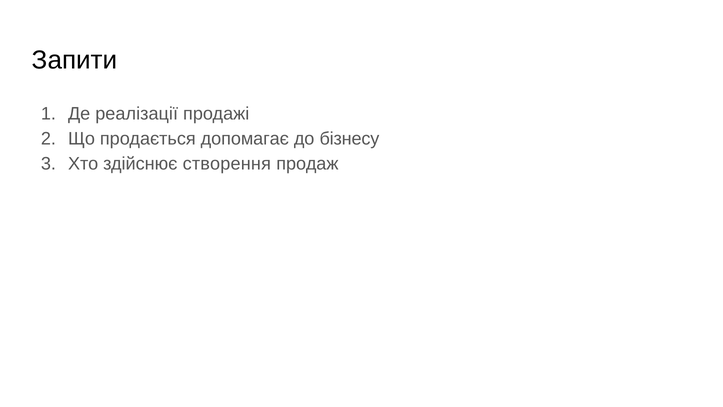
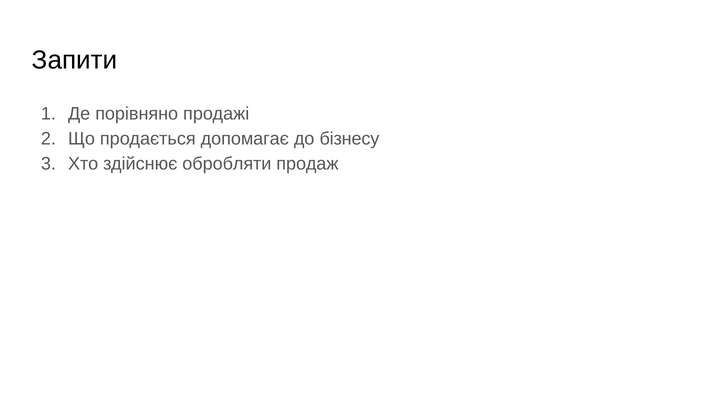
реалізації: реалізації -> порівняно
створення: створення -> обробляти
